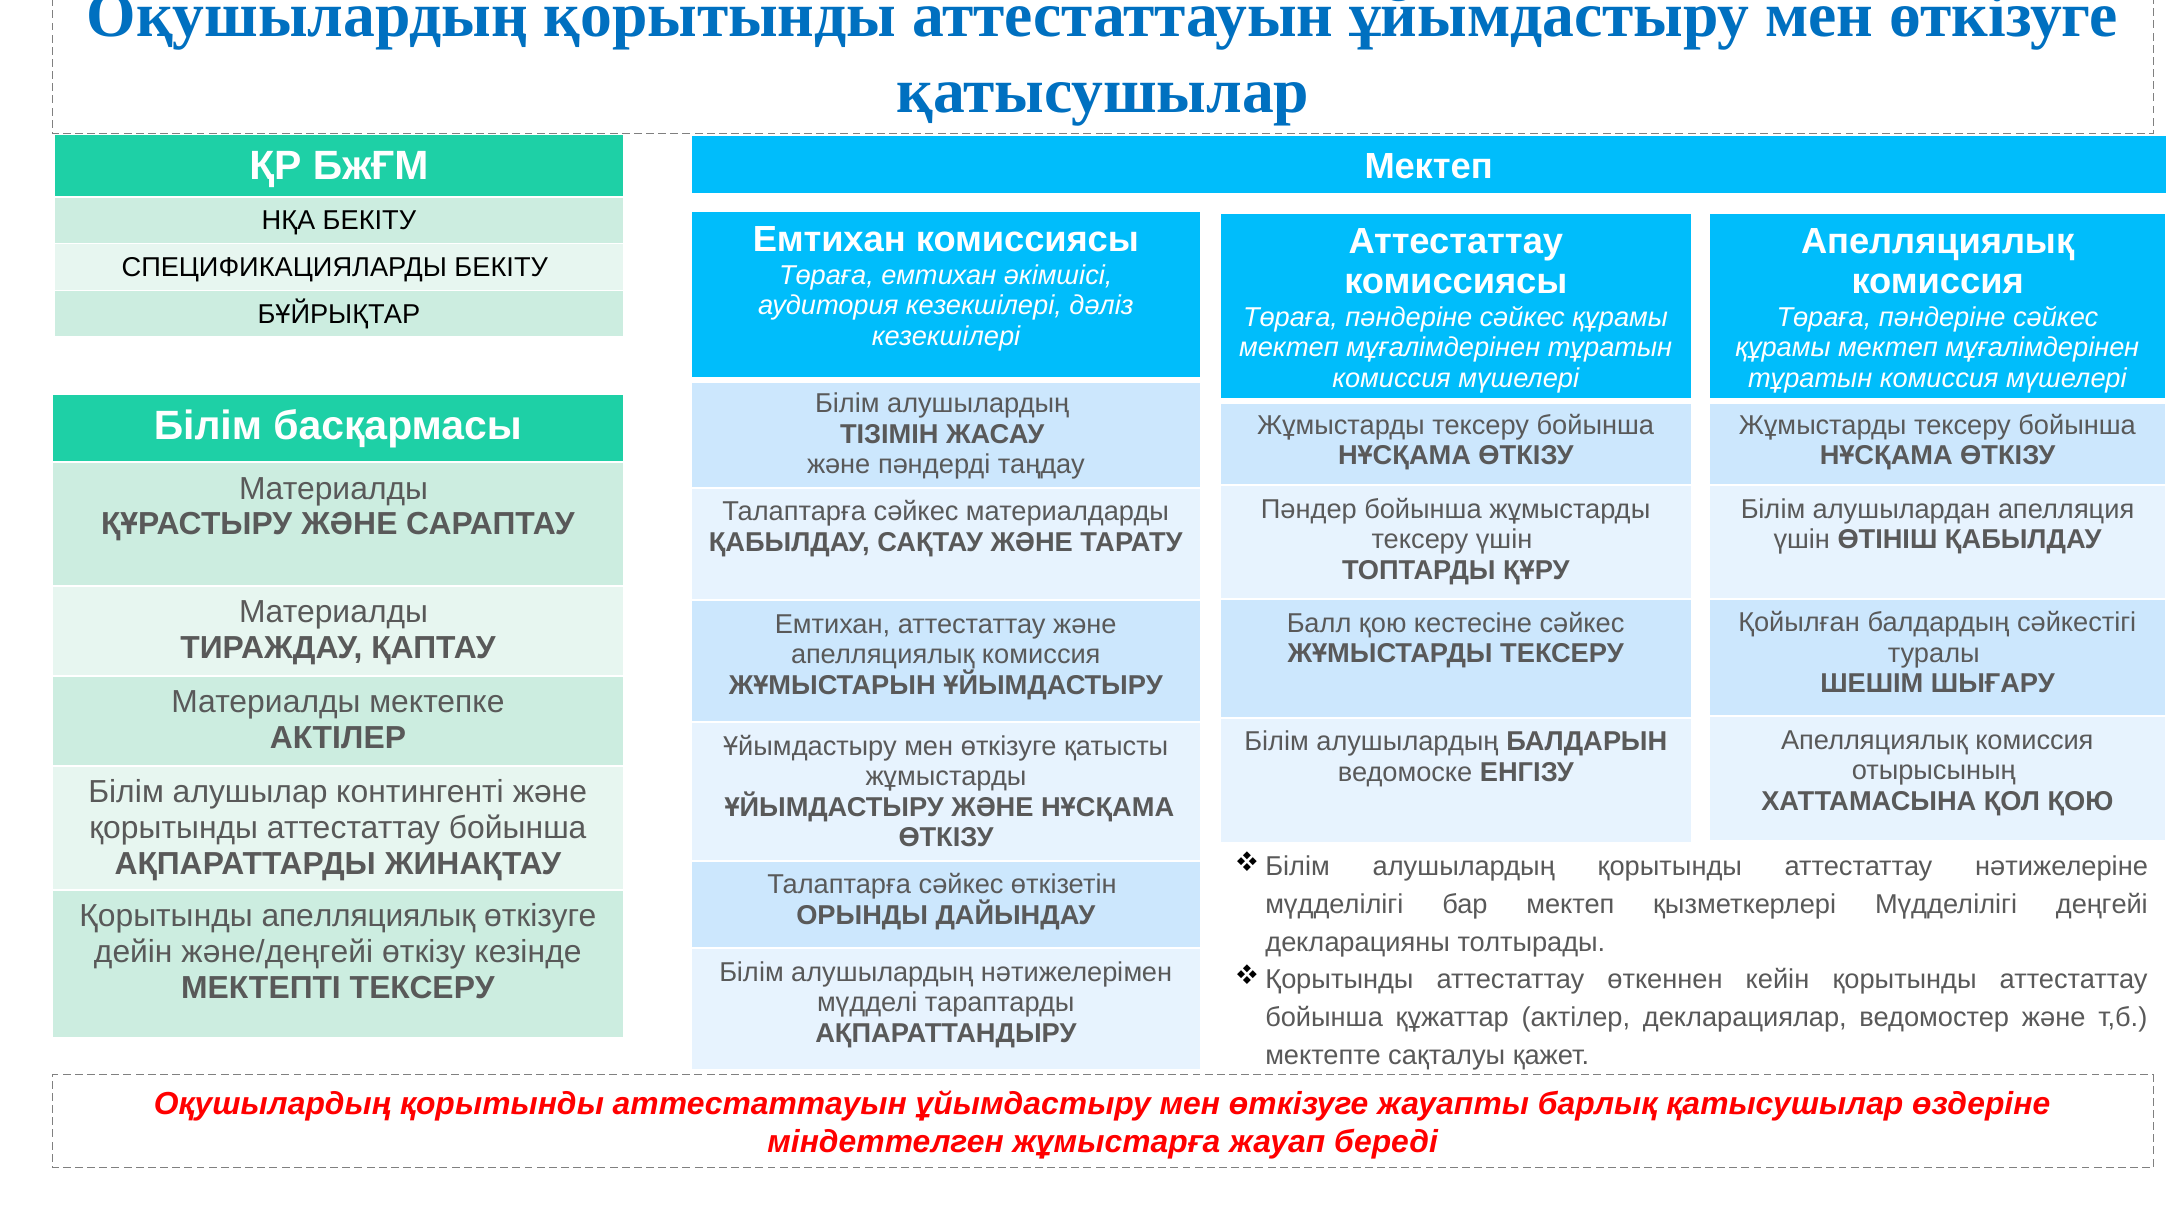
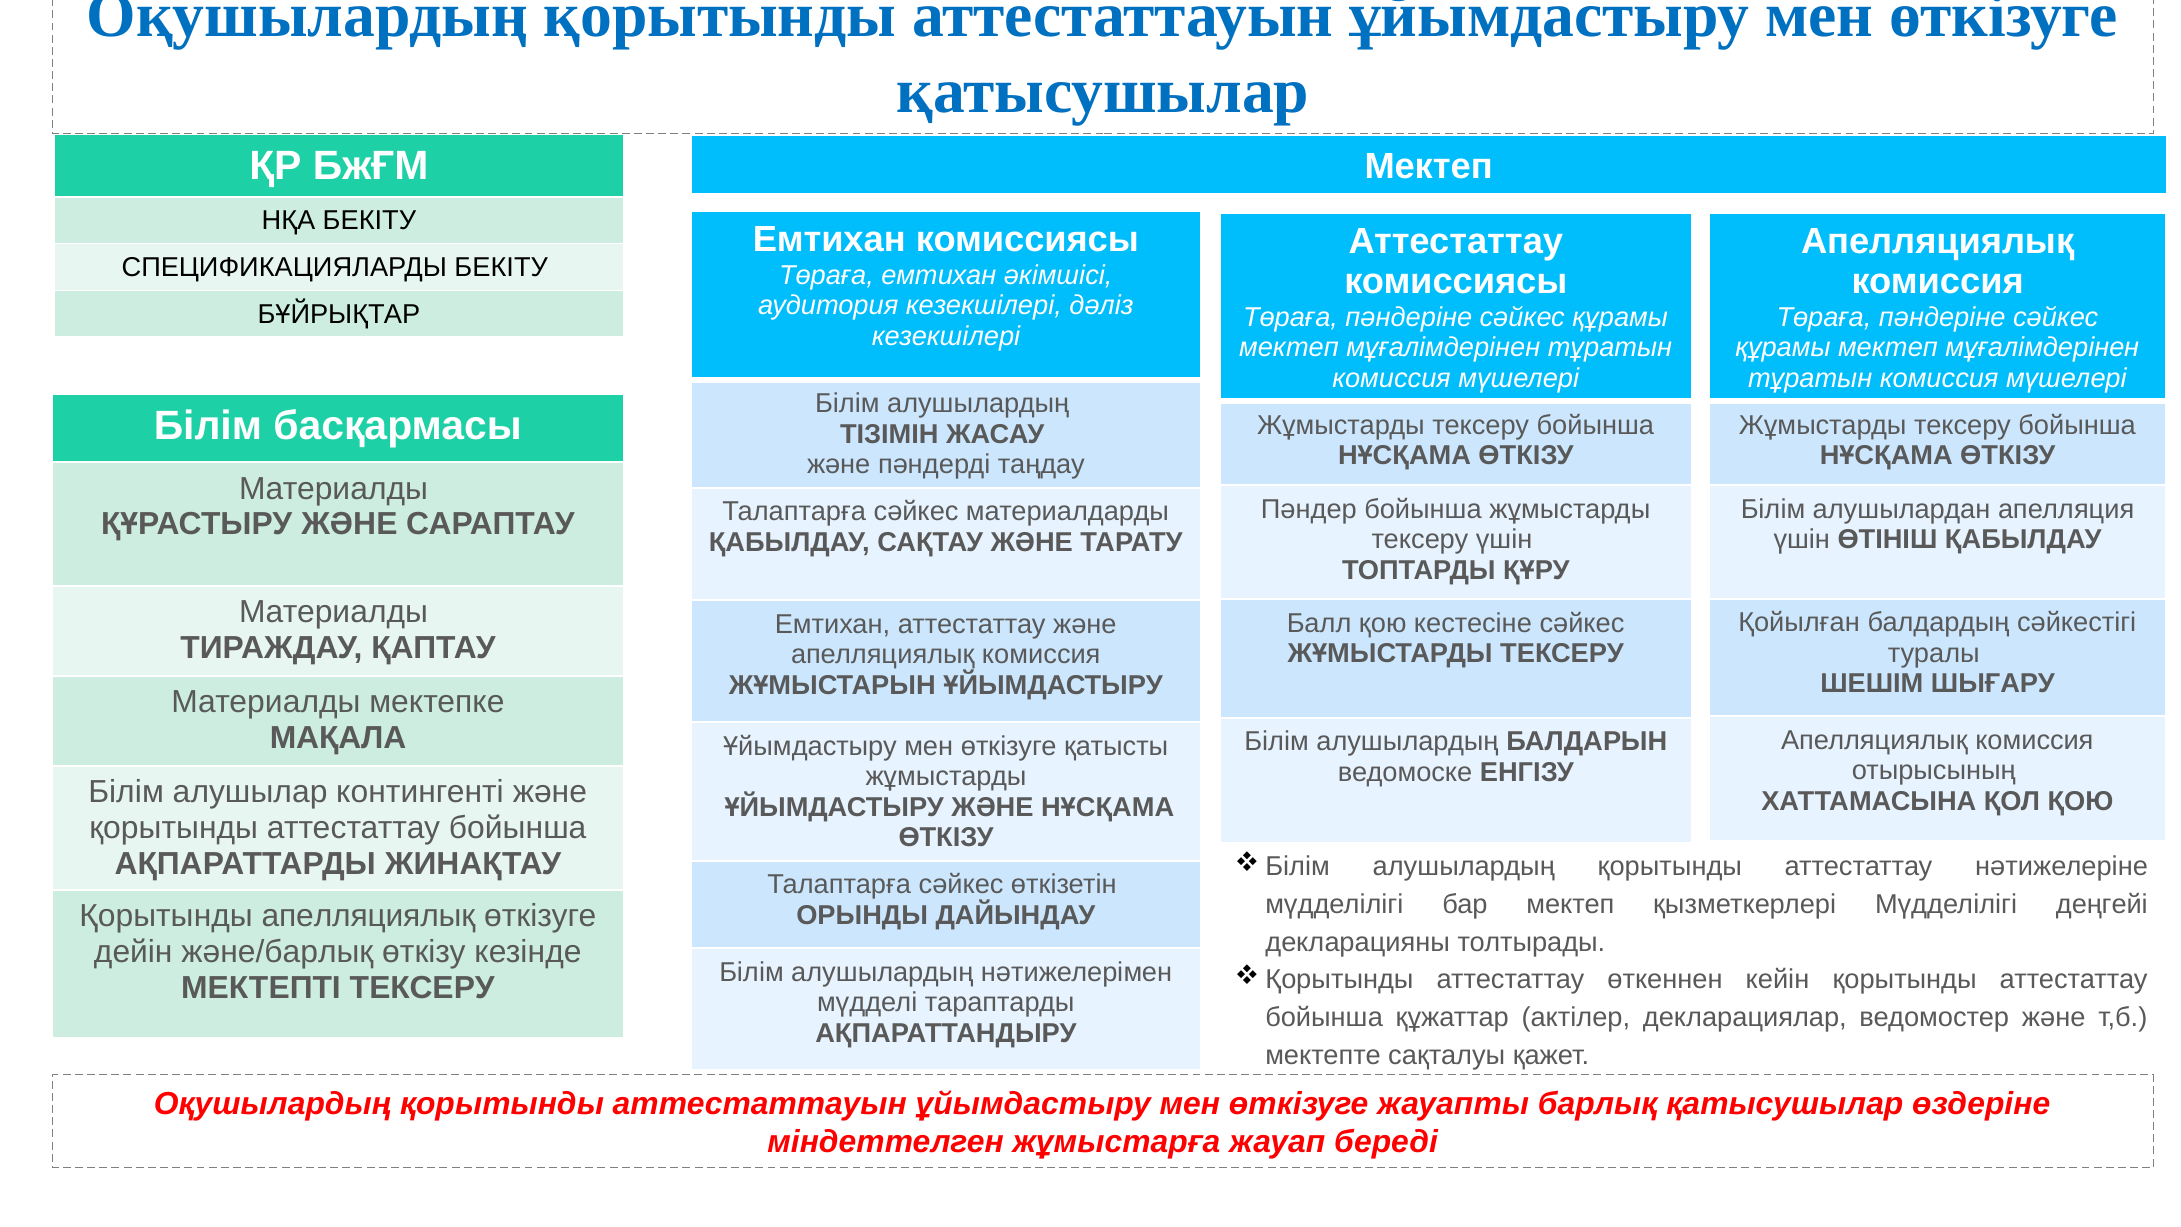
АКТІЛЕР at (338, 738): АКТІЛЕР -> МАҚАЛА
және/деңгейі: және/деңгейі -> және/барлық
